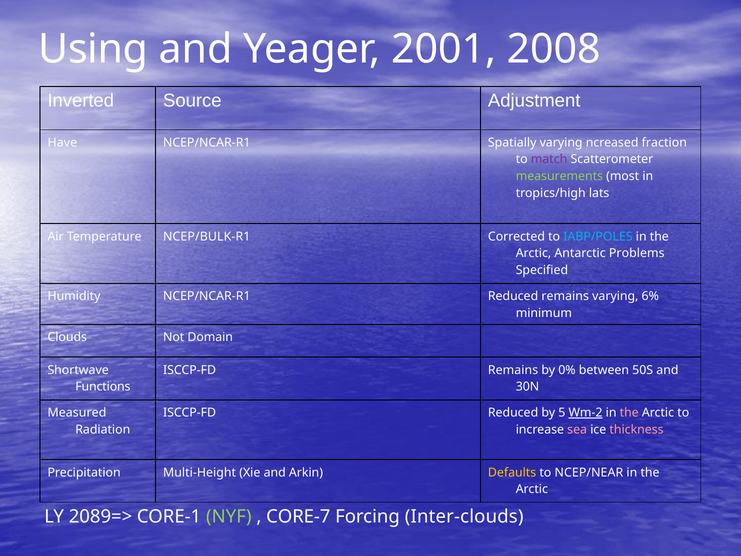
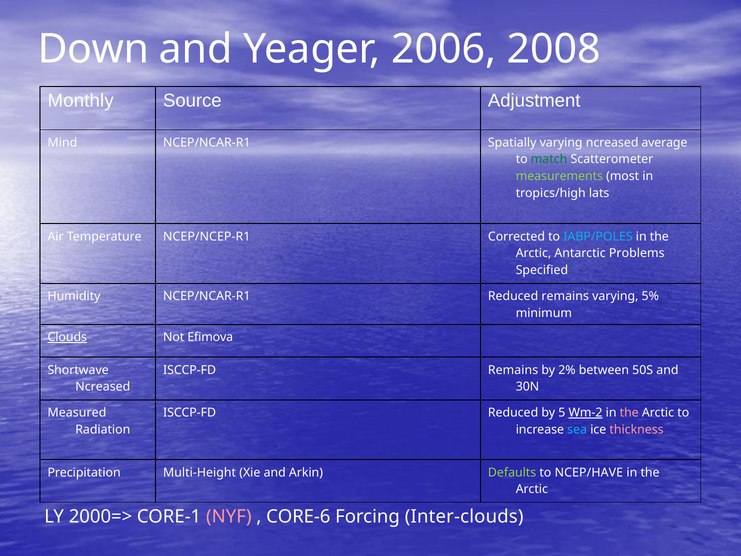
Using: Using -> Down
2001: 2001 -> 2006
Inverted: Inverted -> Monthly
Have: Have -> Mind
fraction: fraction -> average
match colour: purple -> green
NCEP/BULK-R1: NCEP/BULK-R1 -> NCEP/NCEP-R1
6%: 6% -> 5%
Clouds underline: none -> present
Domain: Domain -> Efimova
0%: 0% -> 2%
Functions at (103, 387): Functions -> Ncreased
sea colour: pink -> light blue
Defaults colour: yellow -> light green
NCEP/NEAR: NCEP/NEAR -> NCEP/HAVE
2089=>: 2089=> -> 2000=>
NYF colour: light green -> pink
CORE-7: CORE-7 -> CORE-6
